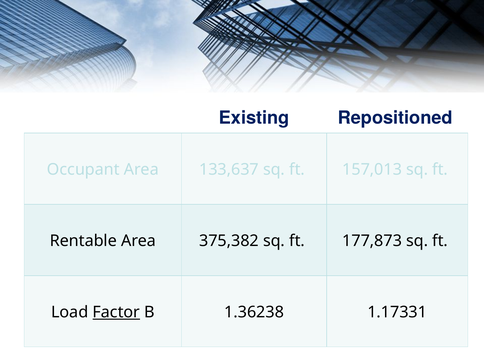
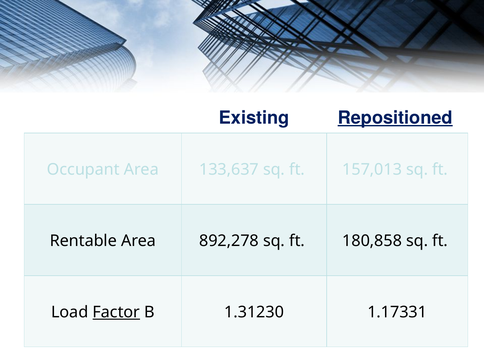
Repositioned underline: none -> present
375,382: 375,382 -> 892,278
177,873: 177,873 -> 180,858
1.36238: 1.36238 -> 1.31230
